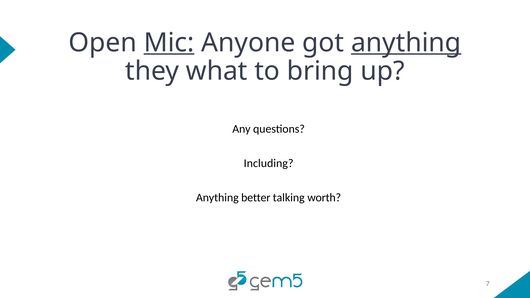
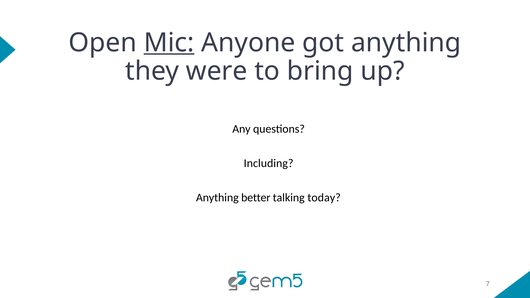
anything at (406, 43) underline: present -> none
what: what -> were
worth: worth -> today
